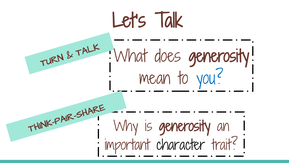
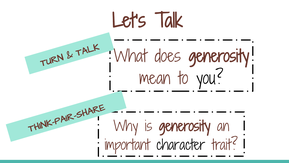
you colour: blue -> black
